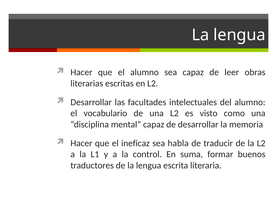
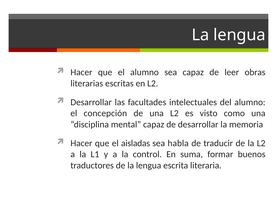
vocabulario: vocabulario -> concepción
ineficaz: ineficaz -> aisladas
